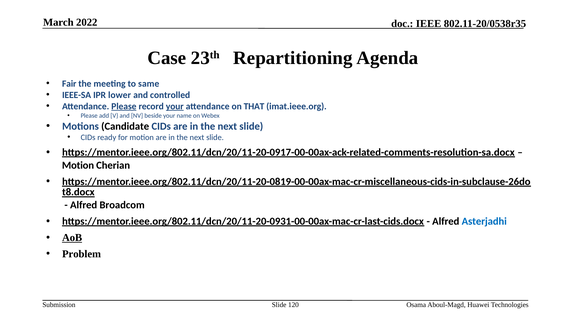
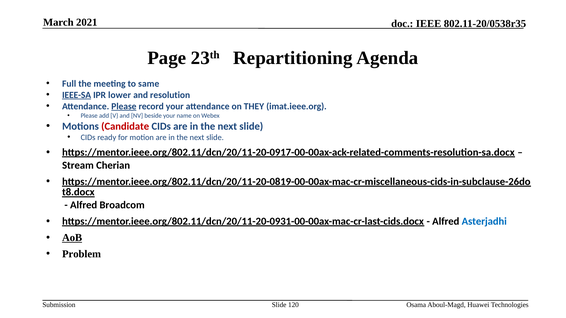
2022: 2022 -> 2021
Case: Case -> Page
Fair: Fair -> Full
IEEE-SA underline: none -> present
controlled: controlled -> resolution
your at (175, 106) underline: present -> none
THAT: THAT -> THEY
Candidate colour: black -> red
Motion at (78, 165): Motion -> Stream
